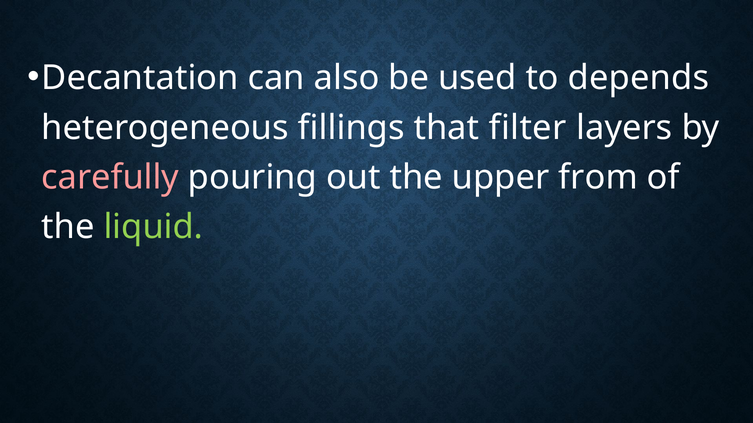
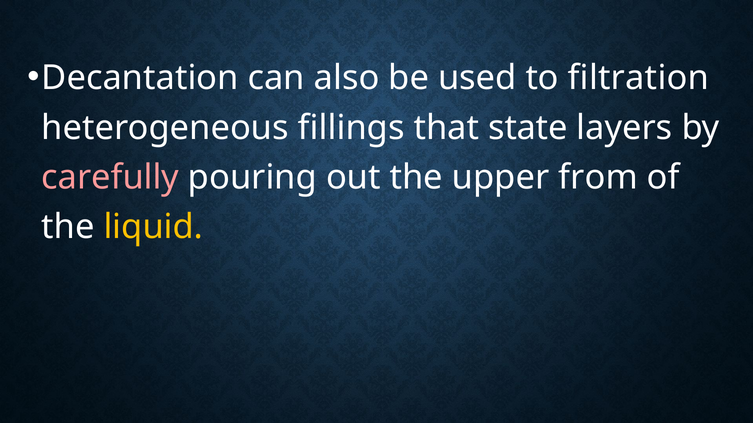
depends: depends -> filtration
filter: filter -> state
liquid colour: light green -> yellow
